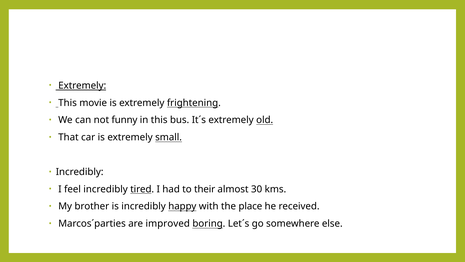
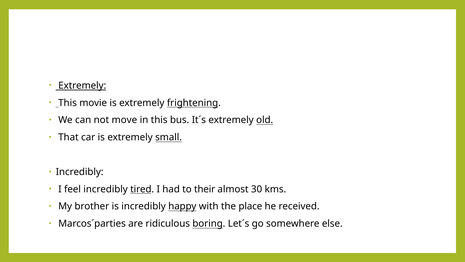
funny: funny -> move
improved: improved -> ridiculous
